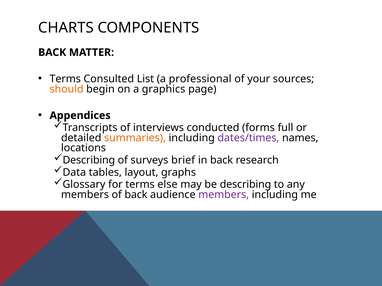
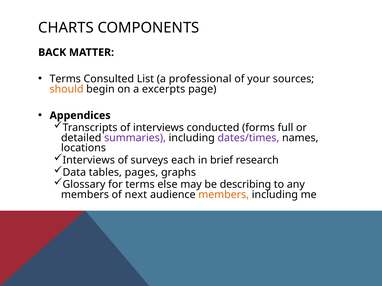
graphics: graphics -> excerpts
summaries colour: orange -> purple
Describing at (89, 160): Describing -> Interviews
brief: brief -> each
in back: back -> brief
layout: layout -> pages
of back: back -> next
members at (224, 195) colour: purple -> orange
